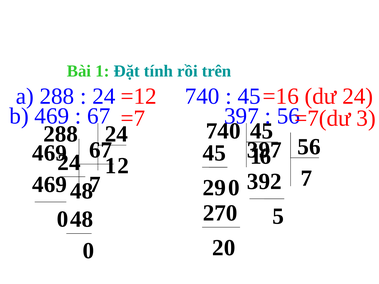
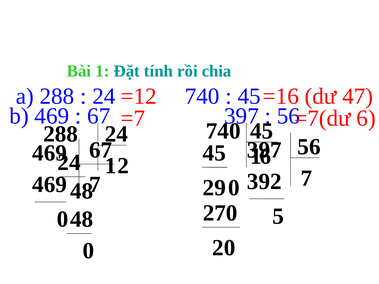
trên: trên -> chia
dư 24: 24 -> 47
=7(dư 3: 3 -> 6
